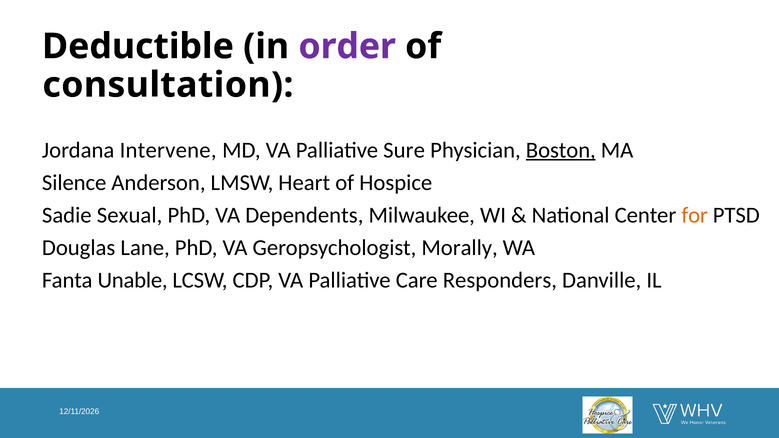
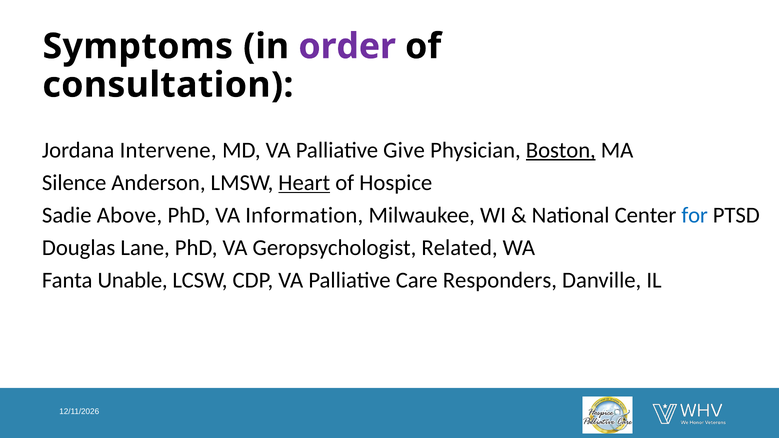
Deductible: Deductible -> Symptoms
Sure: Sure -> Give
Heart underline: none -> present
Sexual: Sexual -> Above
Dependents: Dependents -> Information
for colour: orange -> blue
Morally: Morally -> Related
